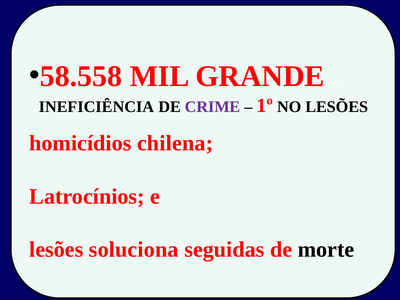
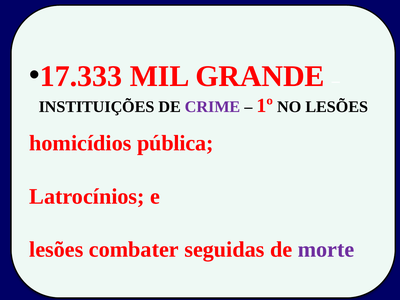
58.558: 58.558 -> 17.333
INEFICIÊNCIA: INEFICIÊNCIA -> INSTITUIÇÕES
chilena: chilena -> pública
soluciona: soluciona -> combater
morte colour: black -> purple
